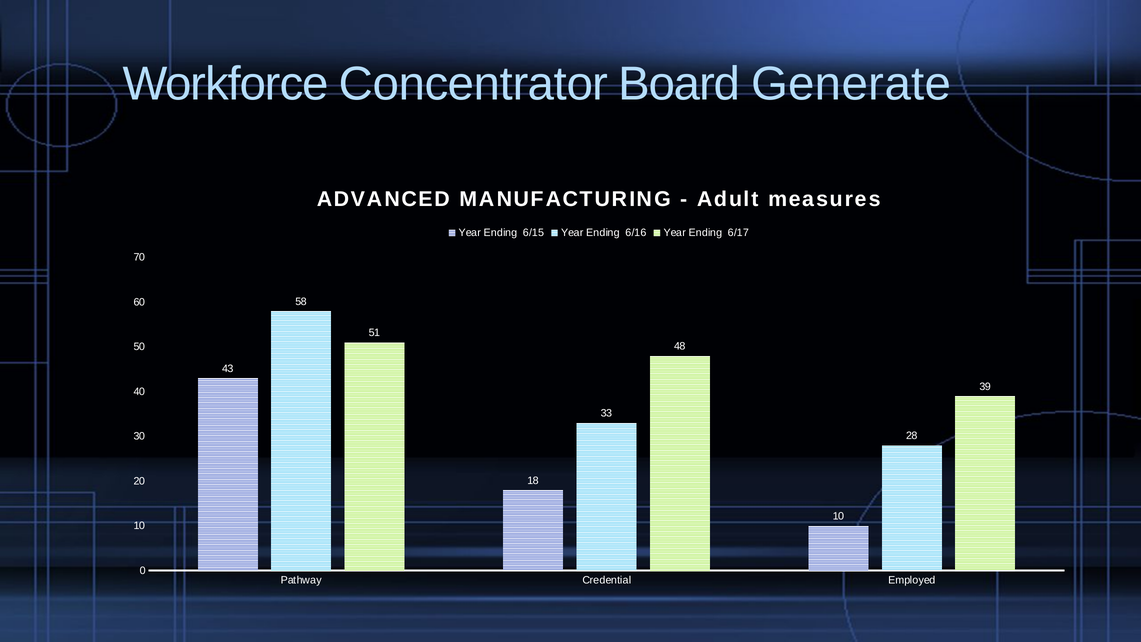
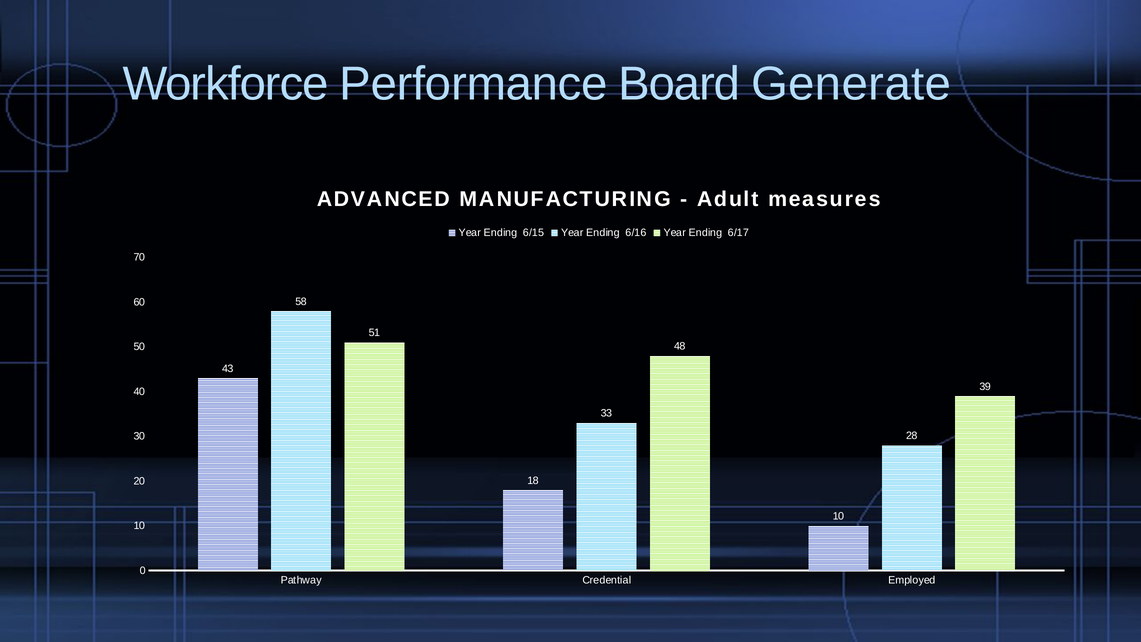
Concentrator: Concentrator -> Performance
